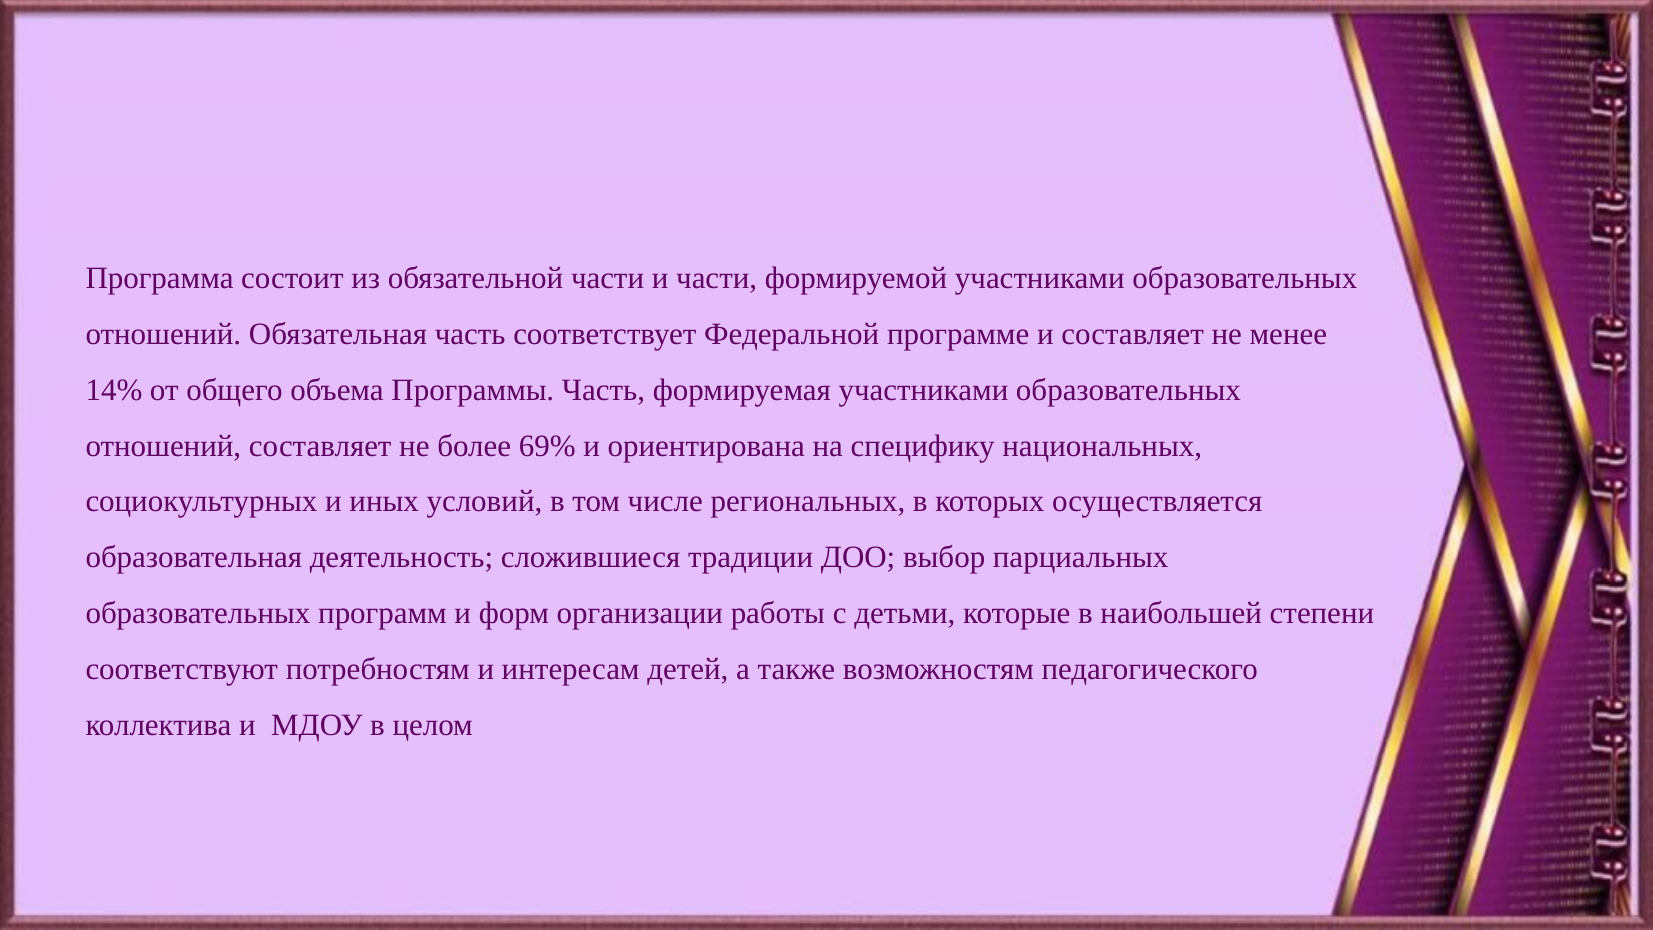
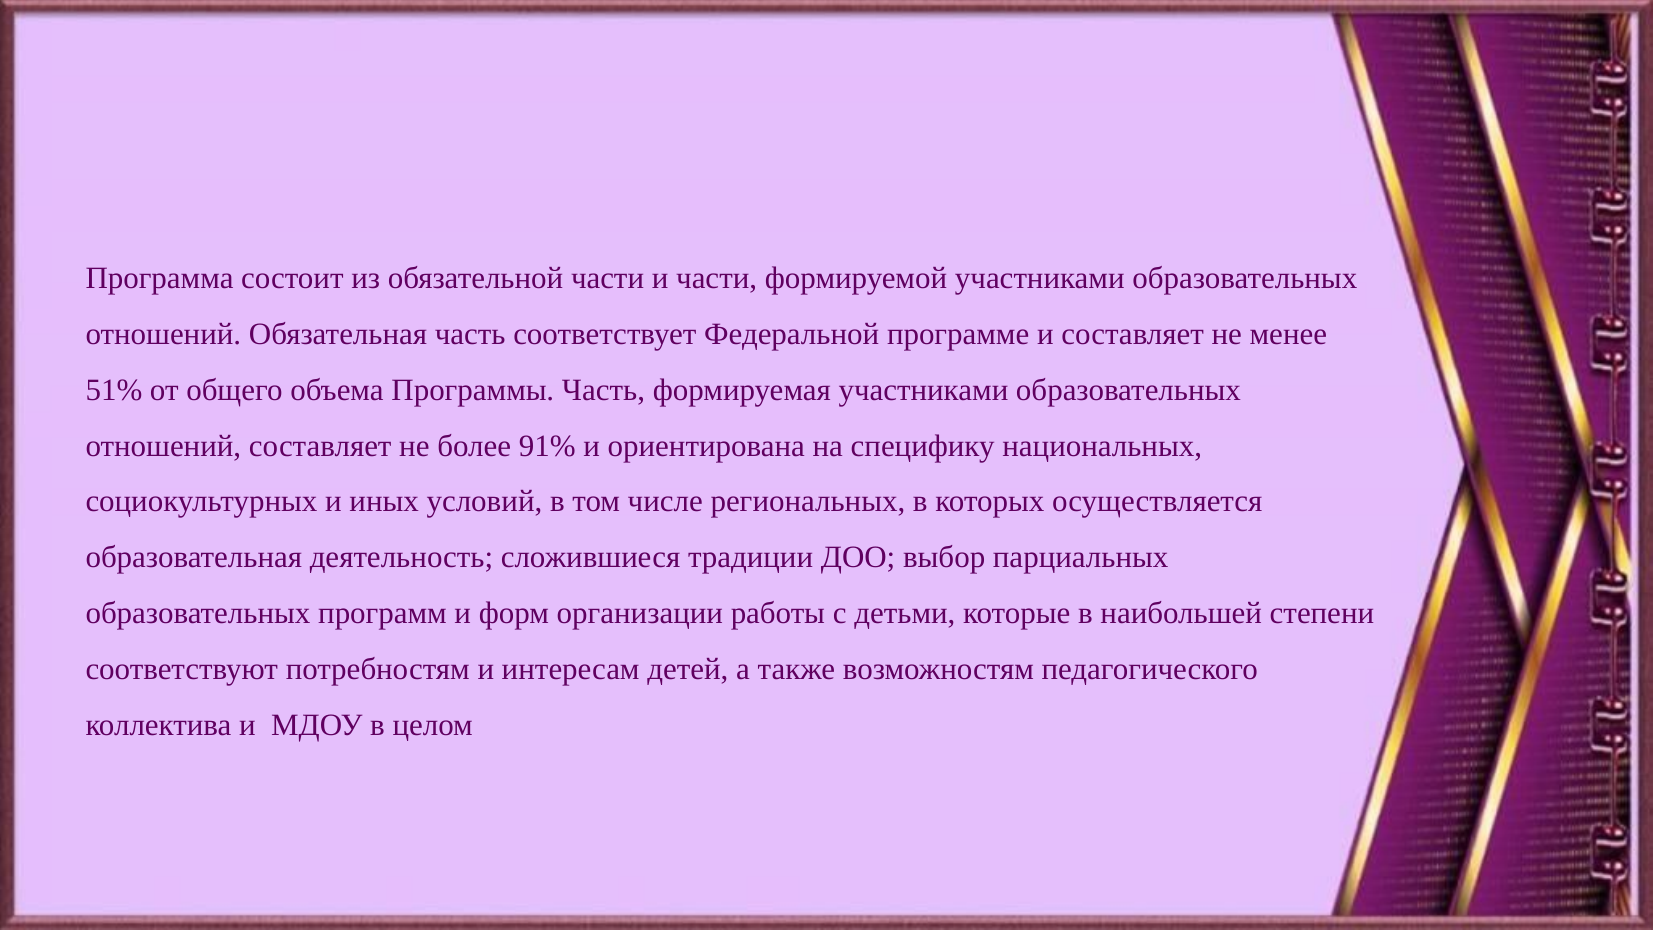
14%: 14% -> 51%
69%: 69% -> 91%
